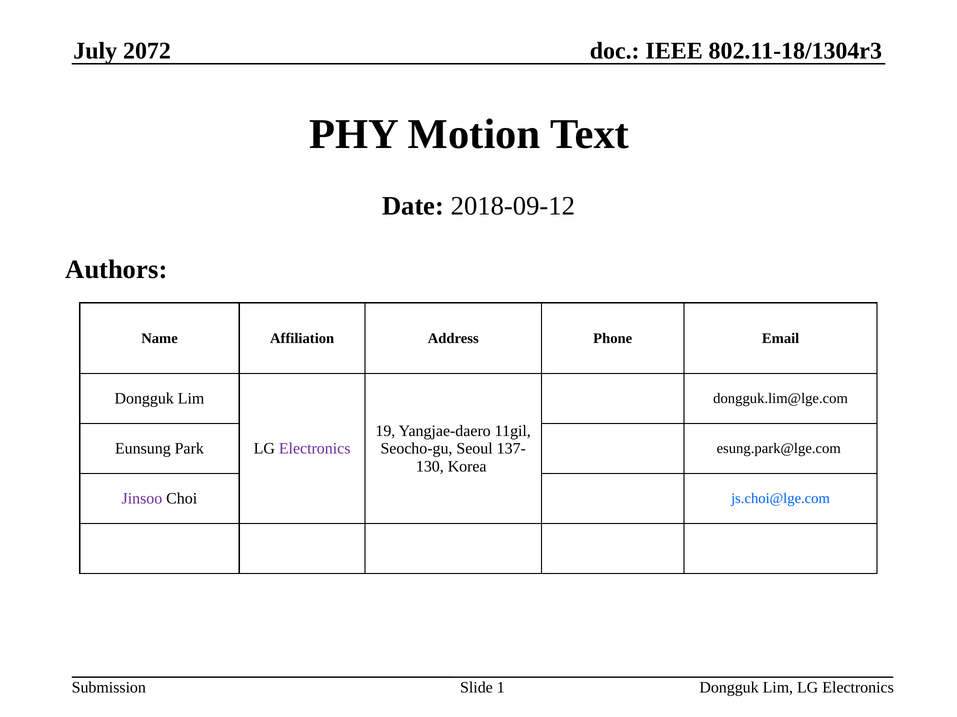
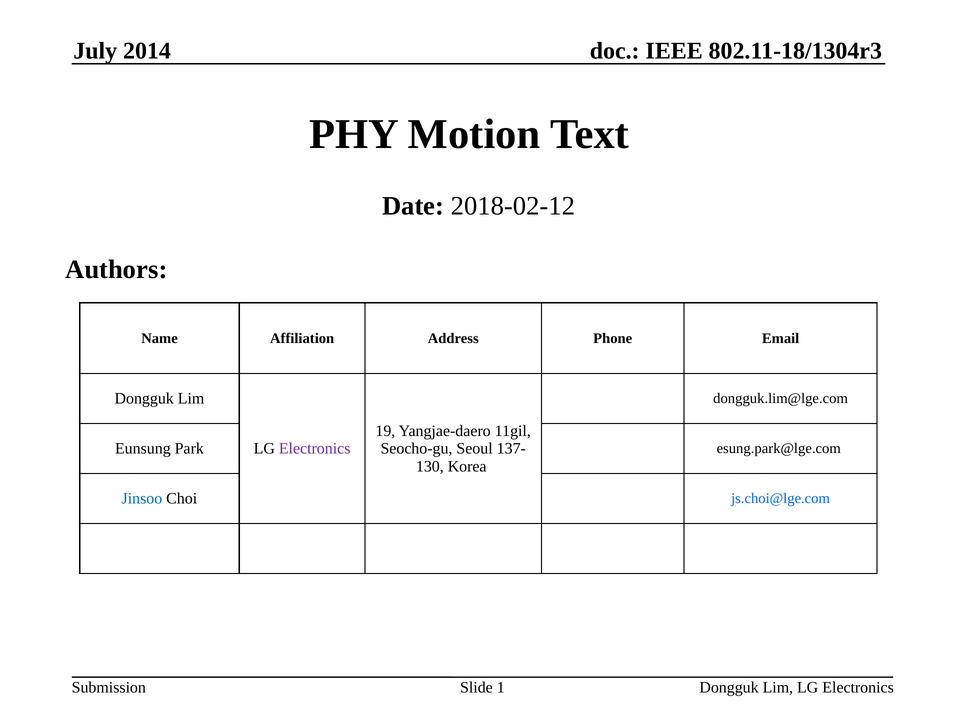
2072: 2072 -> 2014
2018-09-12: 2018-09-12 -> 2018-02-12
Jinsoo colour: purple -> blue
